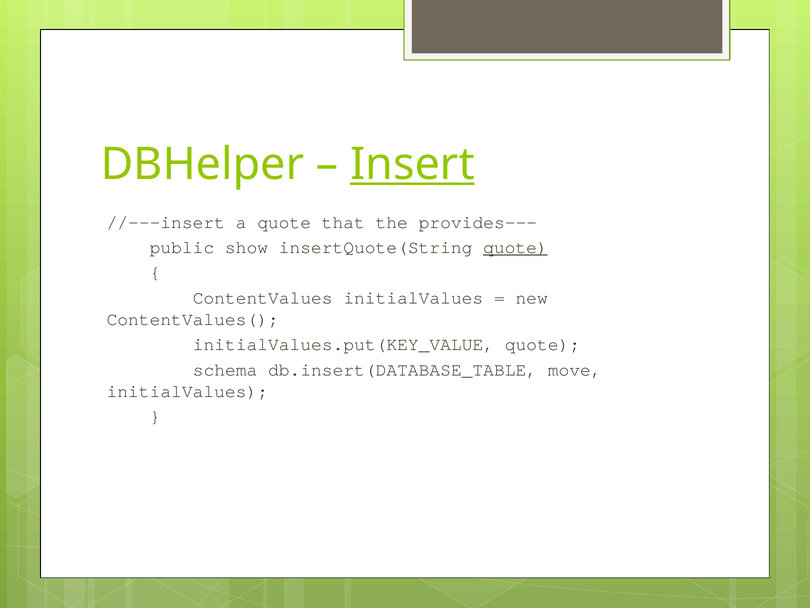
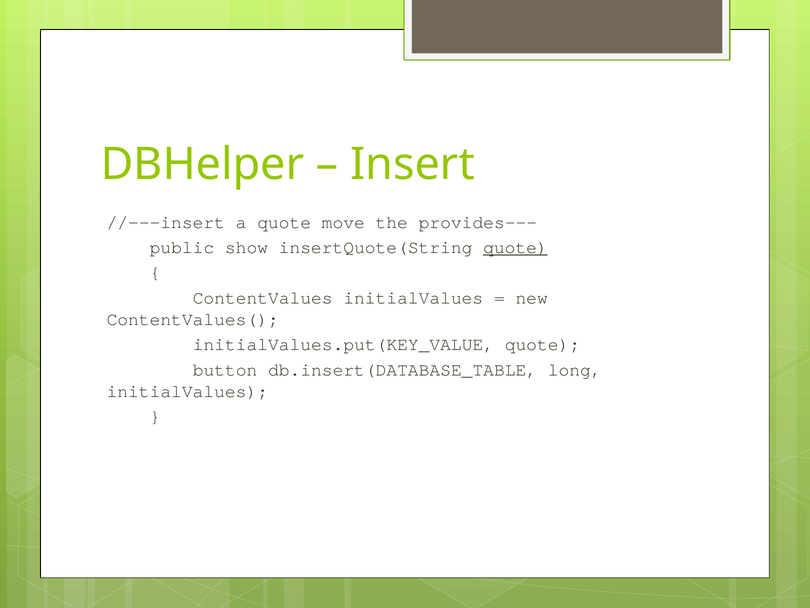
Insert underline: present -> none
that: that -> move
schema: schema -> button
move: move -> long
